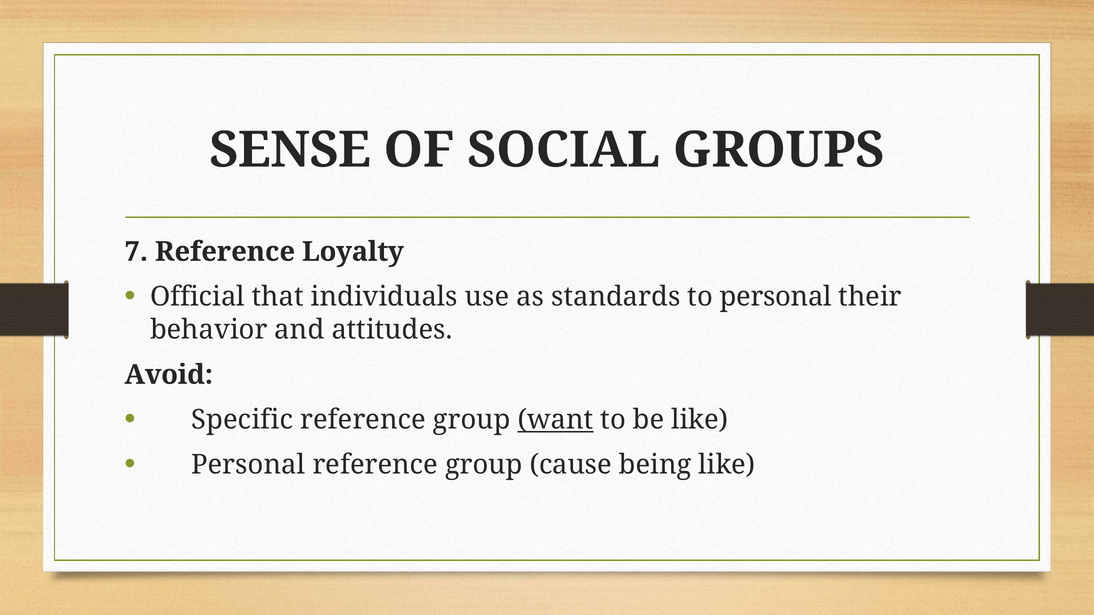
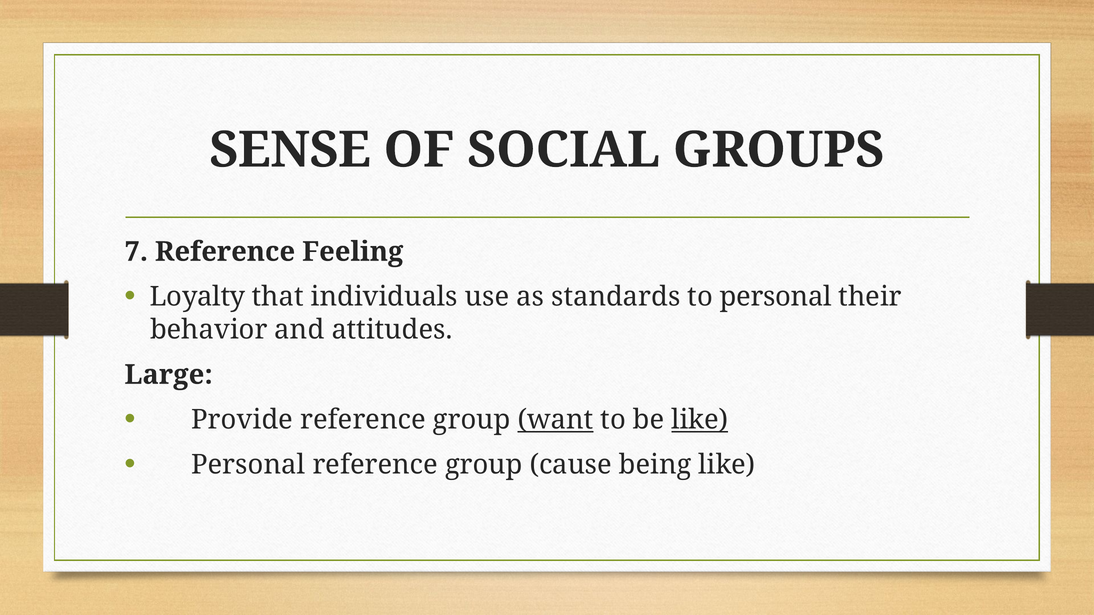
Loyalty: Loyalty -> Feeling
Official: Official -> Loyalty
Avoid: Avoid -> Large
Specific: Specific -> Provide
like at (700, 420) underline: none -> present
